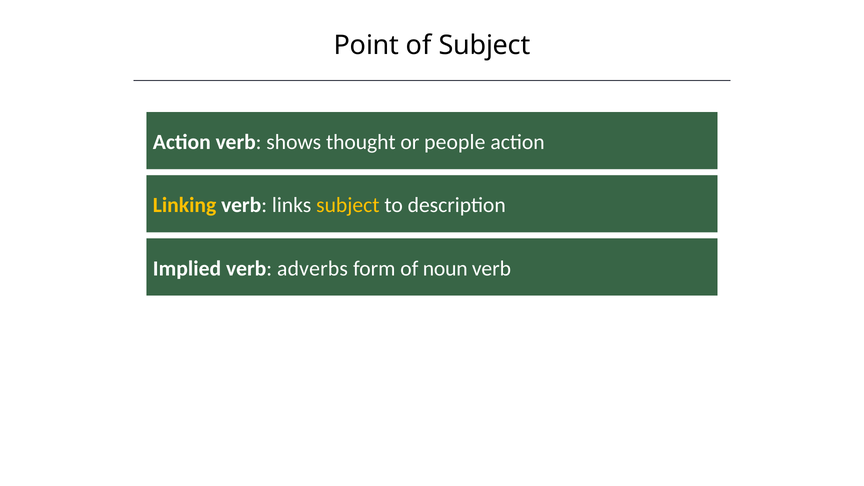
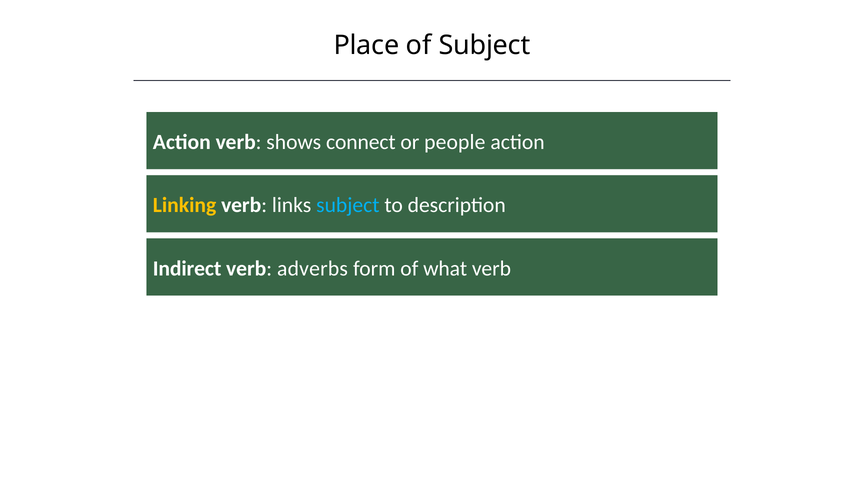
Point: Point -> Place
thought: thought -> connect
subject at (348, 205) colour: yellow -> light blue
Implied: Implied -> Indirect
noun: noun -> what
